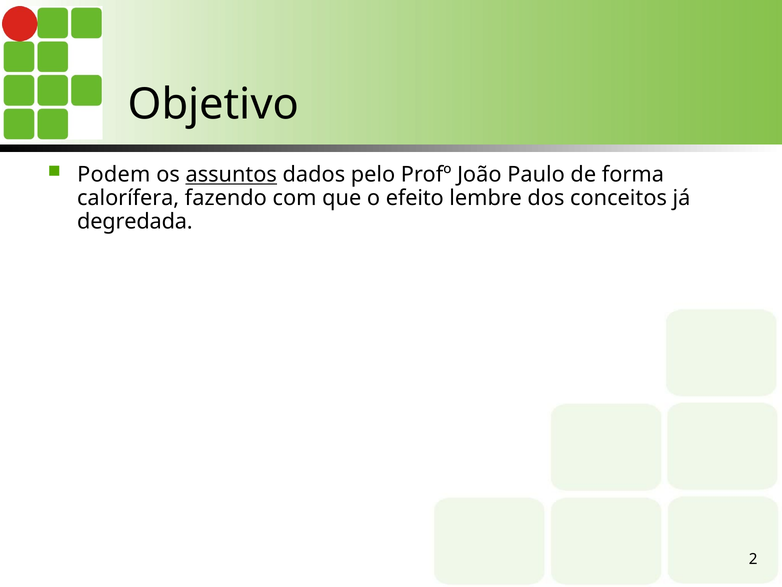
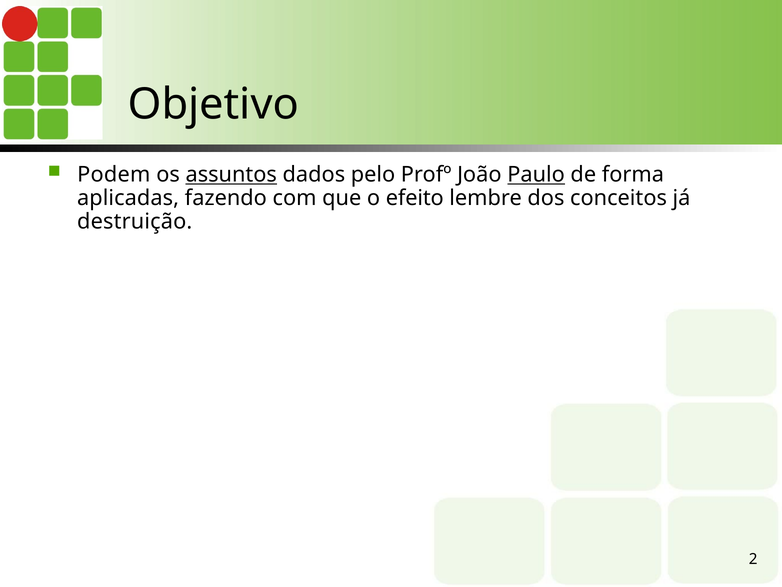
Paulo underline: none -> present
calorífera: calorífera -> aplicadas
degredada: degredada -> destruição
